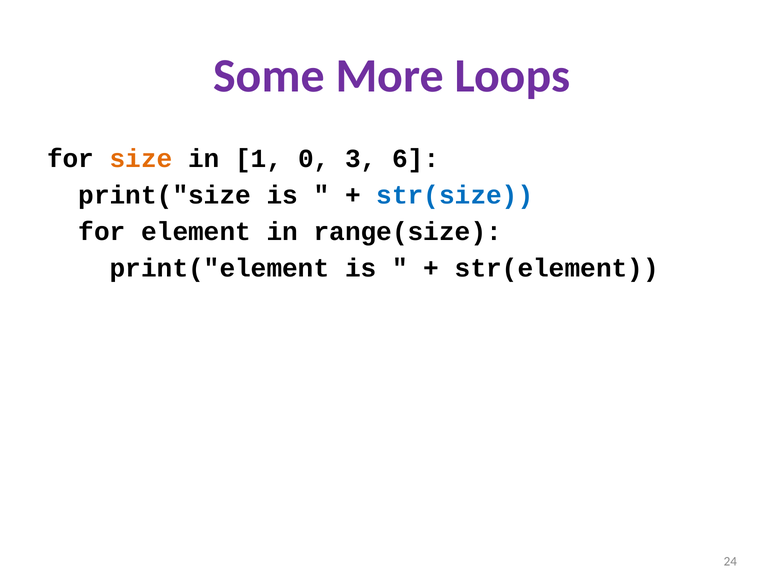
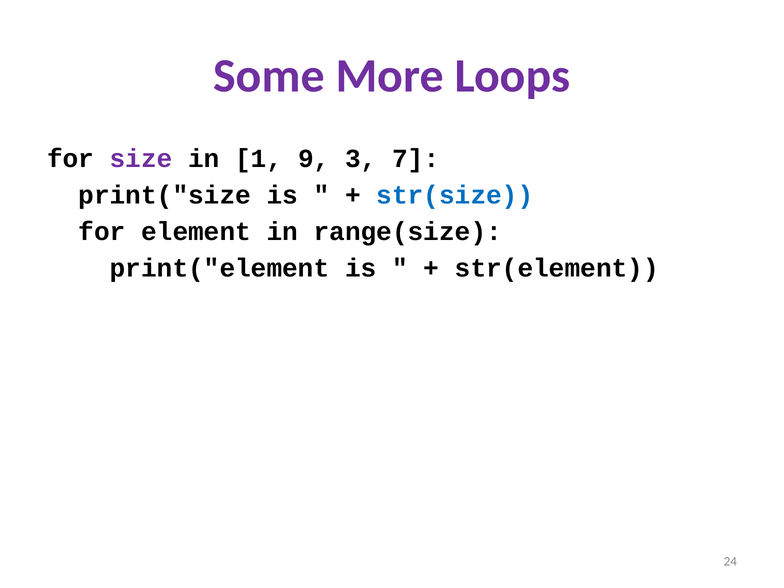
size colour: orange -> purple
0: 0 -> 9
6: 6 -> 7
